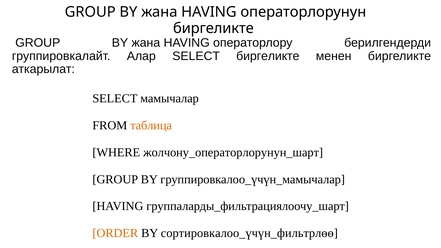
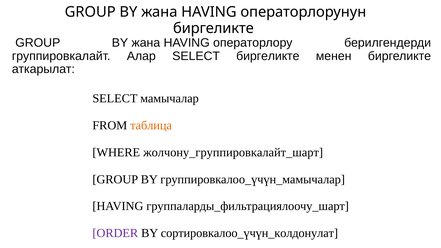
жолчону_операторлорунун_шарт: жолчону_операторлорунун_шарт -> жолчону_группировкалайт_шарт
ORDER colour: orange -> purple
сортировкалоо_үчүн_фильтрлөө: сортировкалоо_үчүн_фильтрлөө -> сортировкалоо_үчүн_колдонулат
